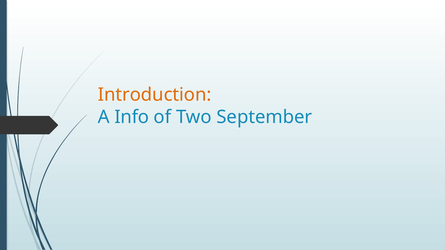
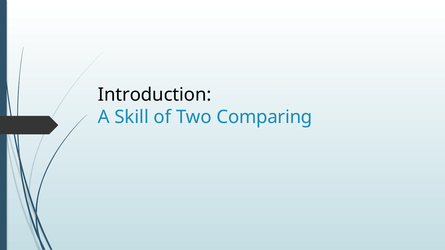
Introduction colour: orange -> black
Info: Info -> Skill
September: September -> Comparing
